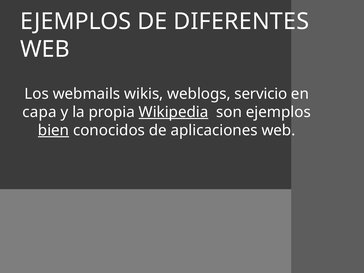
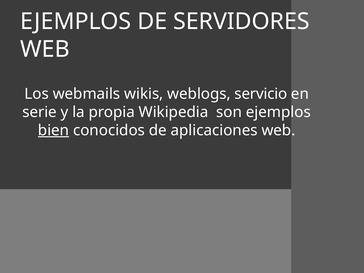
DIFERENTES: DIFERENTES -> SERVIDORES
capa: capa -> serie
Wikipedia underline: present -> none
